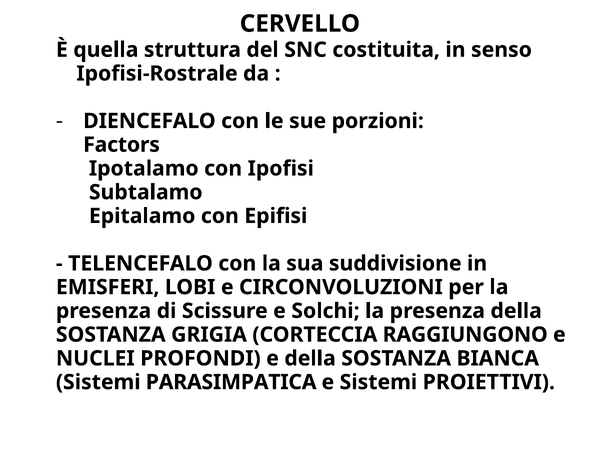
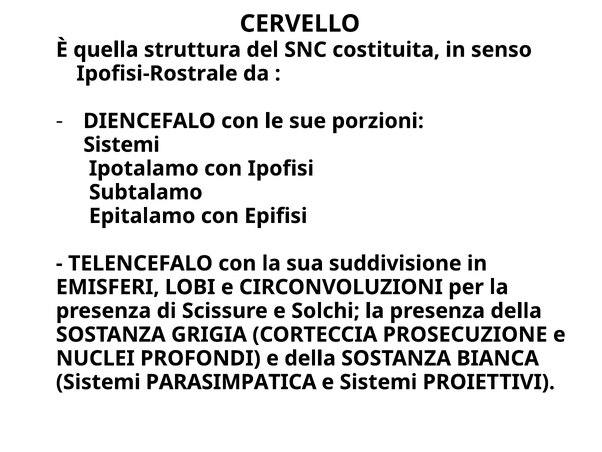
Factors at (122, 145): Factors -> Sistemi
RAGGIUNGONO: RAGGIUNGONO -> PROSECUZIONE
